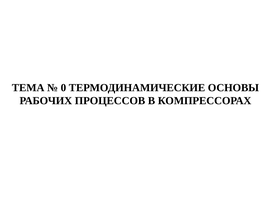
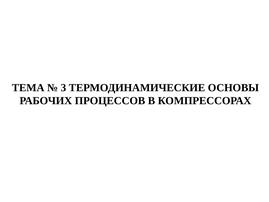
0: 0 -> 3
